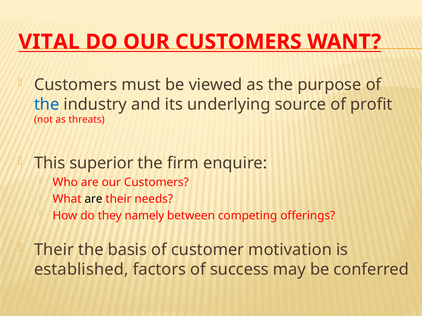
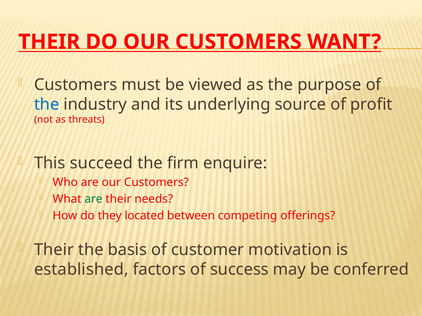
VITAL at (49, 42): VITAL -> THEIR
superior: superior -> succeed
are at (93, 199) colour: black -> green
namely: namely -> located
